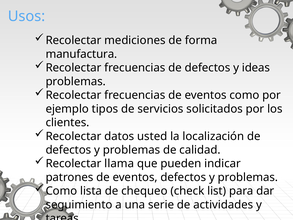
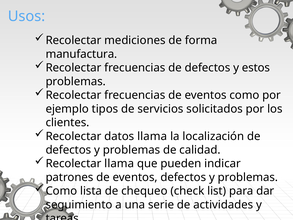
ideas: ideas -> estos
datos usted: usted -> llama
